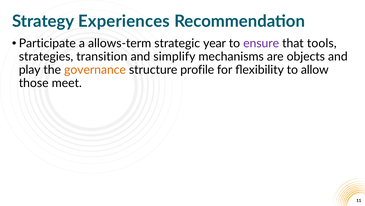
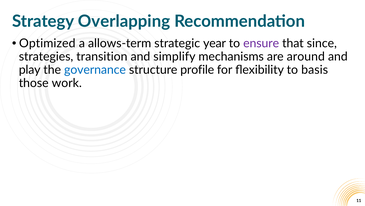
Experiences: Experiences -> Overlapping
Participate: Participate -> Optimized
tools: tools -> since
objects: objects -> around
governance colour: orange -> blue
allow: allow -> basis
meet: meet -> work
